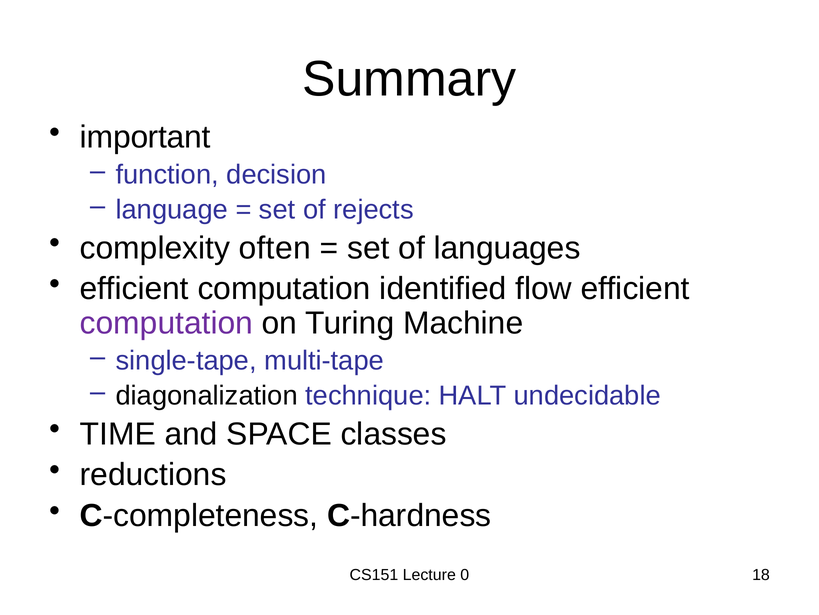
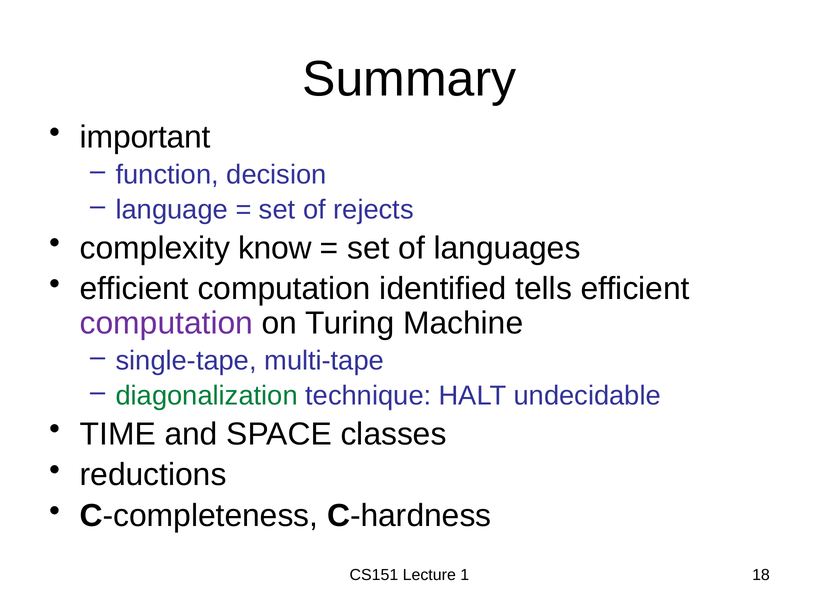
often: often -> know
flow: flow -> tells
diagonalization colour: black -> green
0: 0 -> 1
